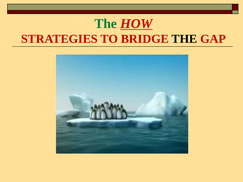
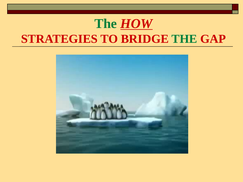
THE at (184, 39) colour: black -> green
